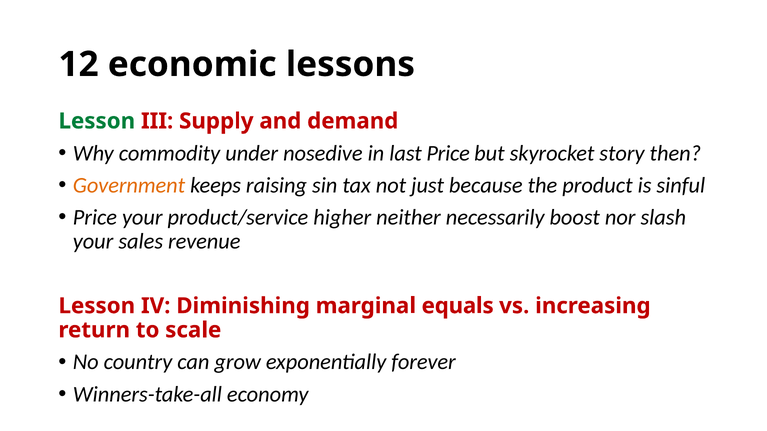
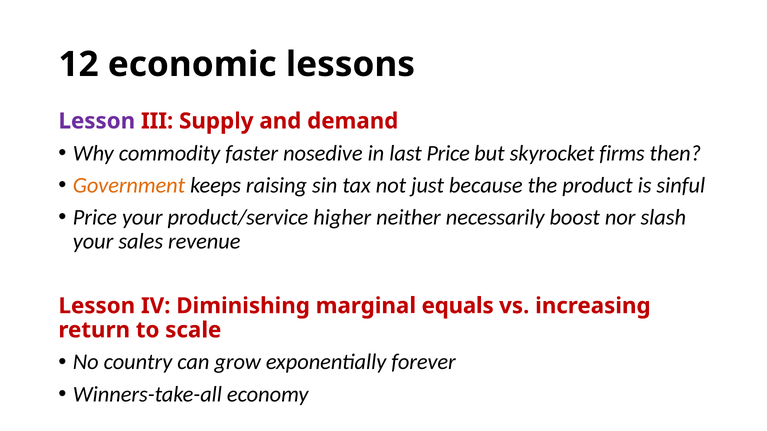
Lesson at (97, 121) colour: green -> purple
under: under -> faster
story: story -> firms
